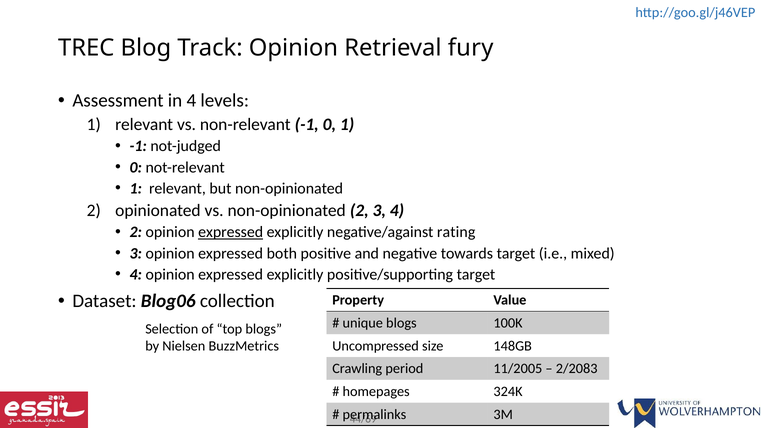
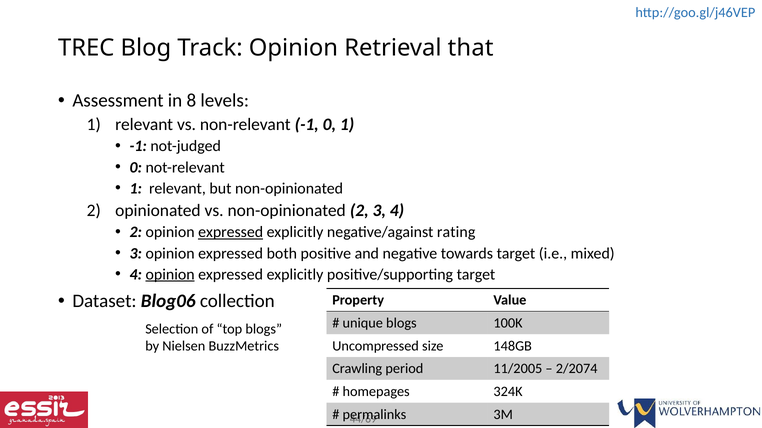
fury: fury -> that
in 4: 4 -> 8
opinion at (170, 275) underline: none -> present
2/2083: 2/2083 -> 2/2074
